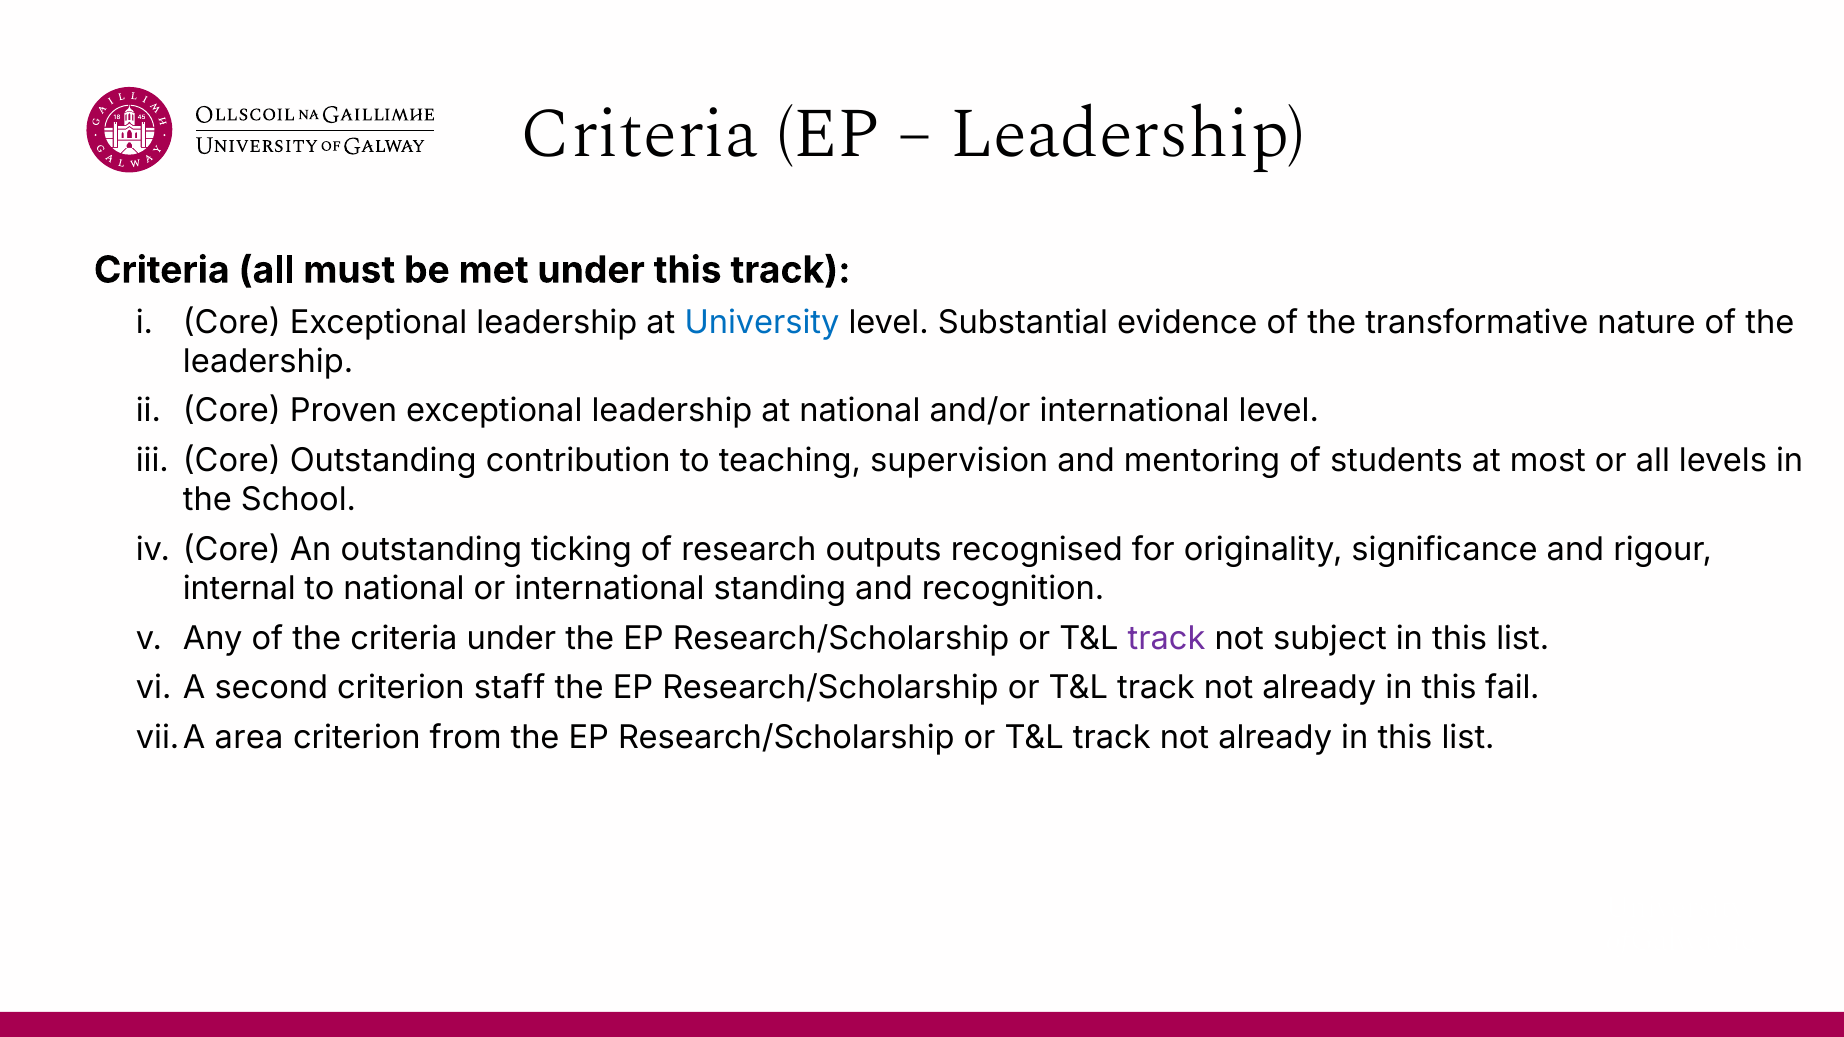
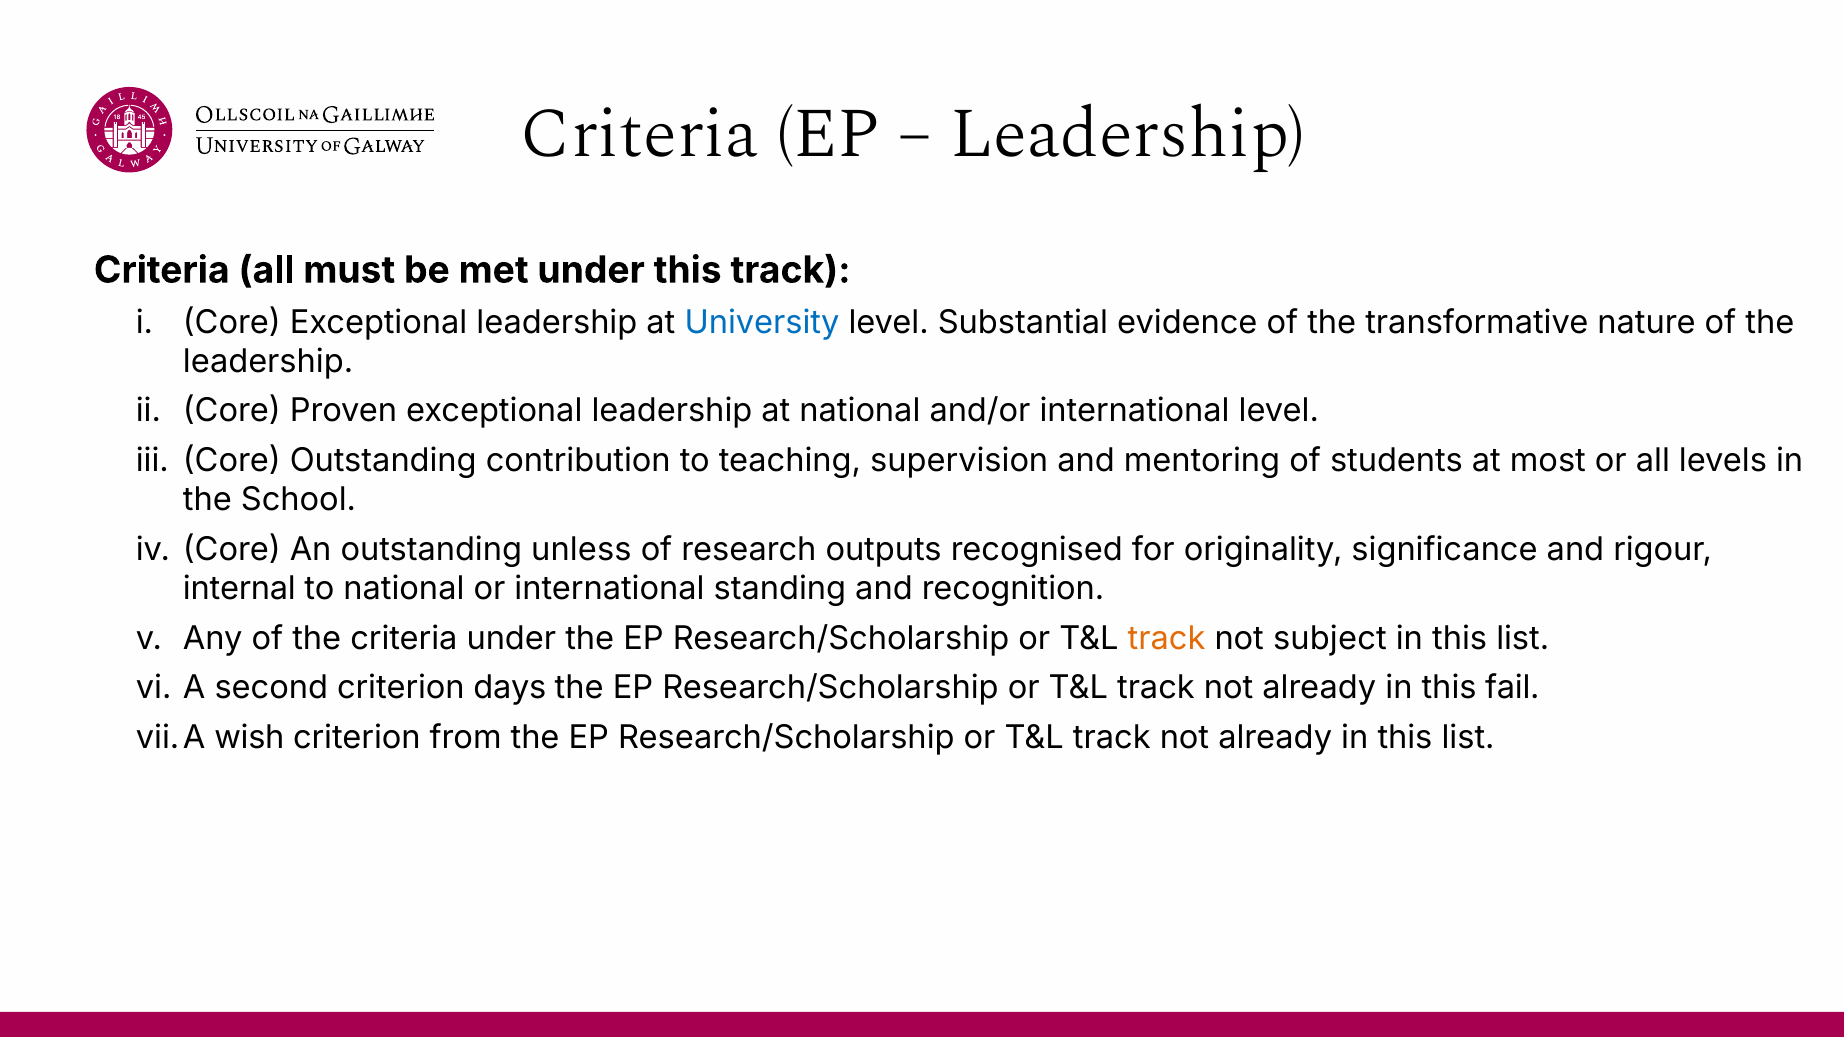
ticking: ticking -> unless
track at (1167, 639) colour: purple -> orange
staff: staff -> days
area: area -> wish
